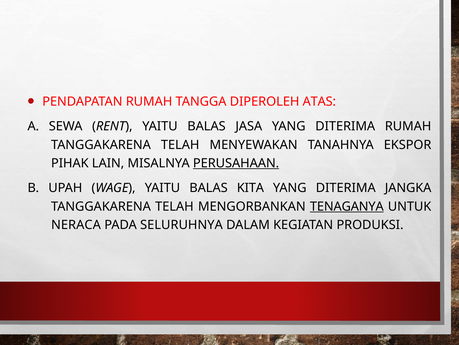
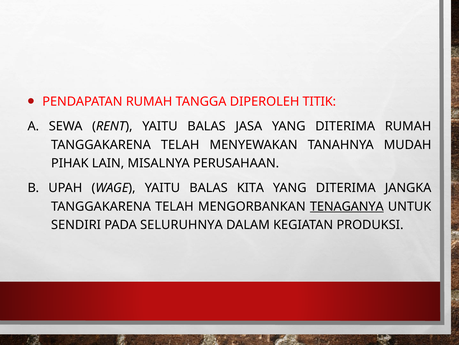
ATAS: ATAS -> TITIK
EKSPOR: EKSPOR -> MUDAH
PERUSAHAAN underline: present -> none
NERACA: NERACA -> SENDIRI
